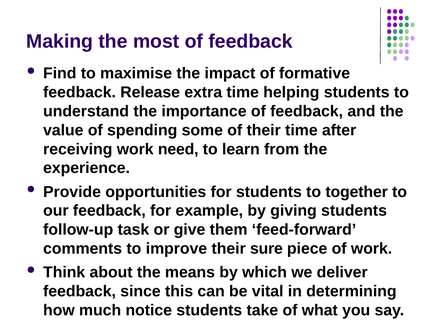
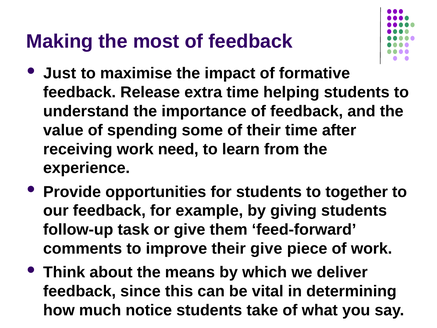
Find: Find -> Just
their sure: sure -> give
